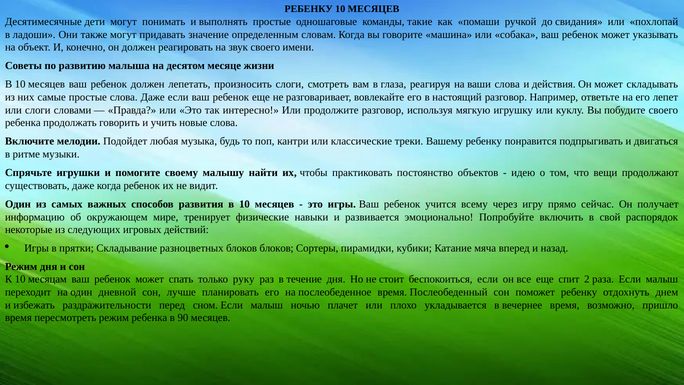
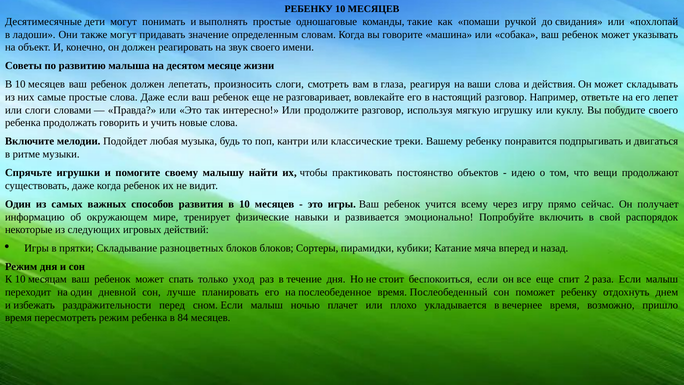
руку: руку -> уход
90: 90 -> 84
